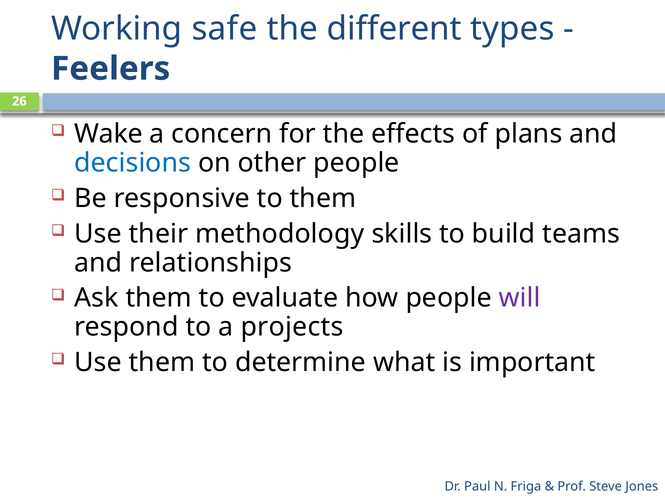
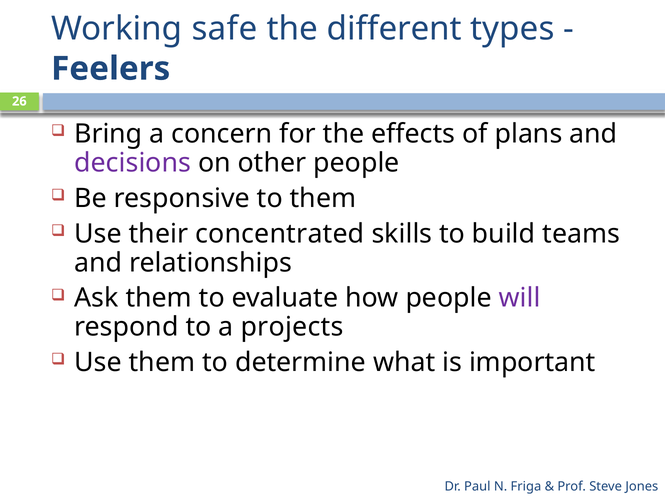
Wake: Wake -> Bring
decisions colour: blue -> purple
methodology: methodology -> concentrated
